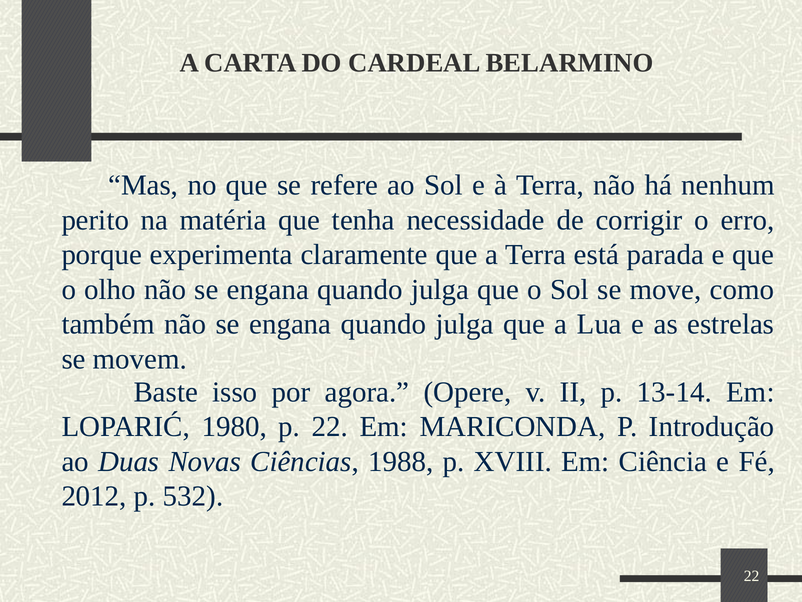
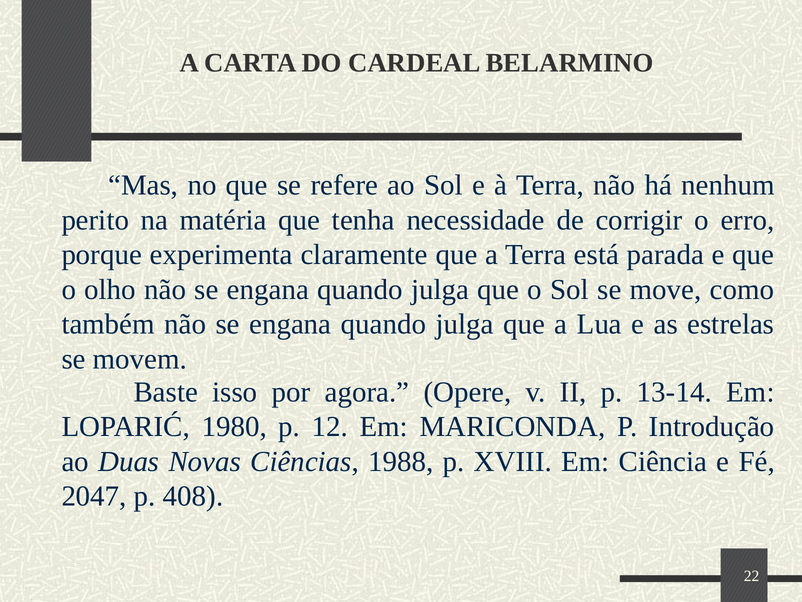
p 22: 22 -> 12
2012: 2012 -> 2047
532: 532 -> 408
